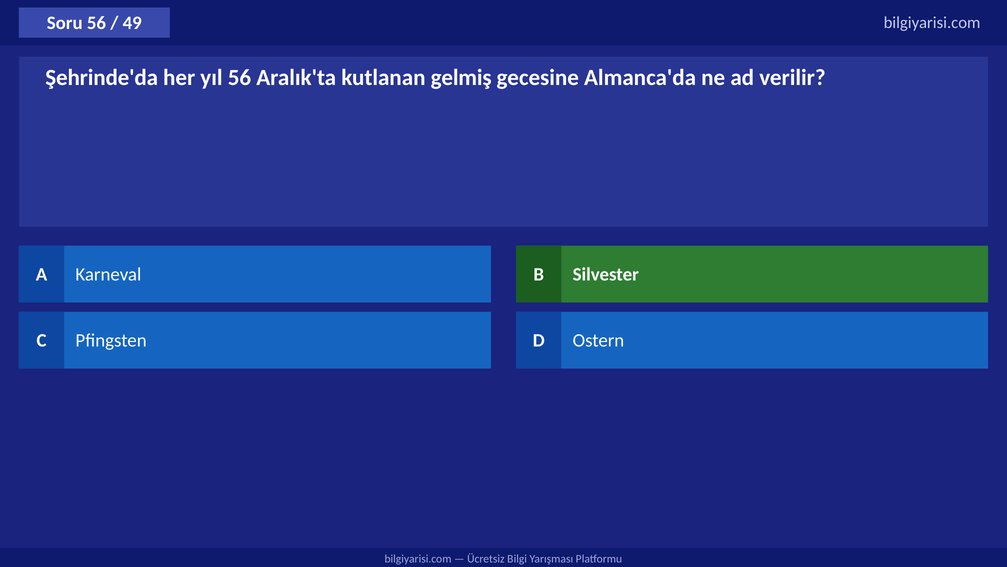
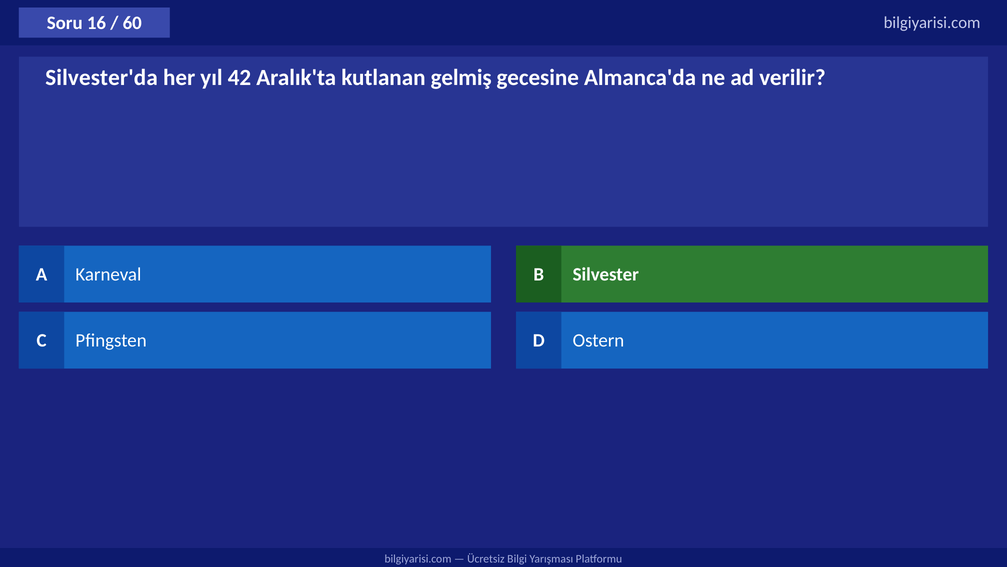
Soru 56: 56 -> 16
49: 49 -> 60
Şehrinde'da: Şehrinde'da -> Silvester'da
yıl 56: 56 -> 42
